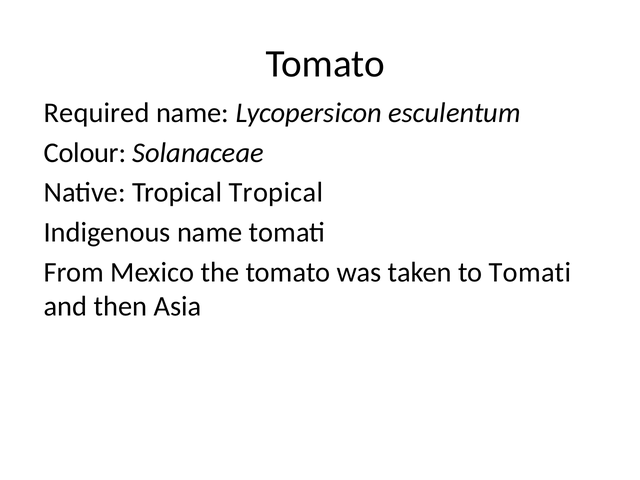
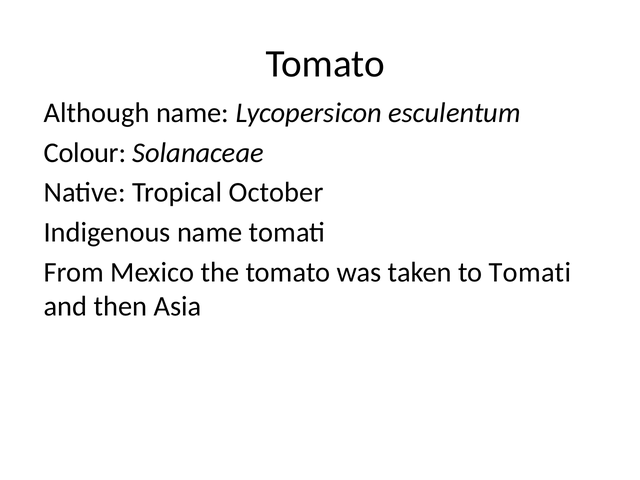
Required: Required -> Although
Tropical Tropical: Tropical -> October
